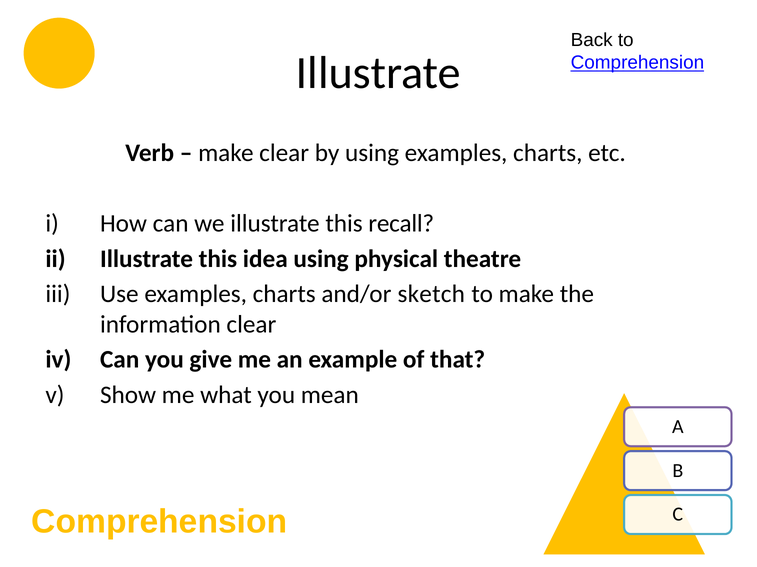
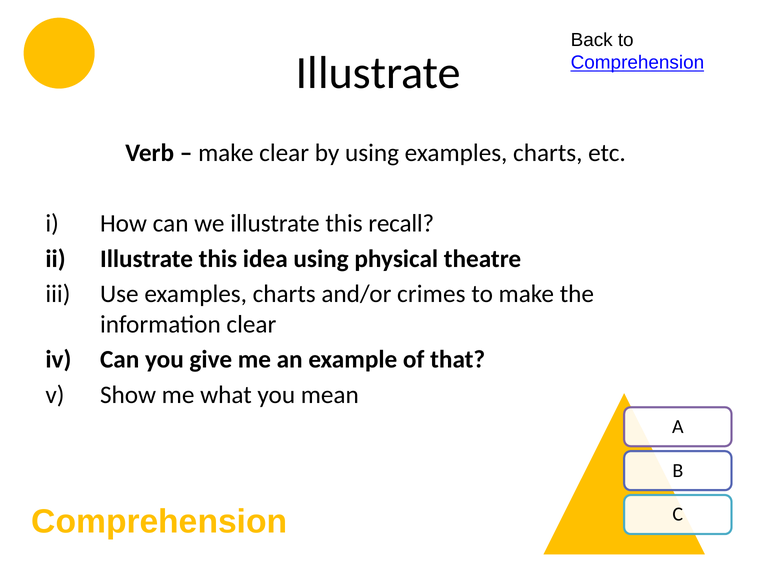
sketch: sketch -> crimes
